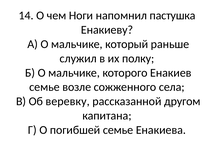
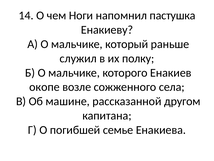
семье at (45, 87): семье -> окопе
веревку: веревку -> машине
